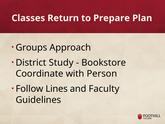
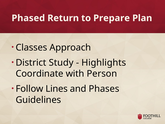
Classes: Classes -> Phased
Groups: Groups -> Classes
Bookstore: Bookstore -> Highlights
Faculty: Faculty -> Phases
